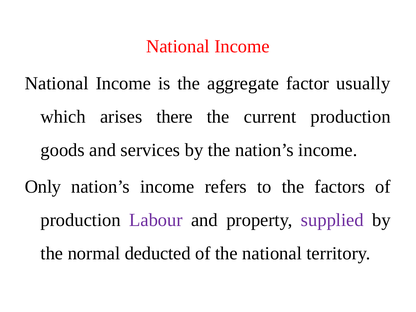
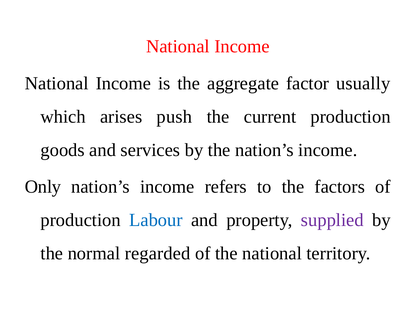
there: there -> push
Labour colour: purple -> blue
deducted: deducted -> regarded
